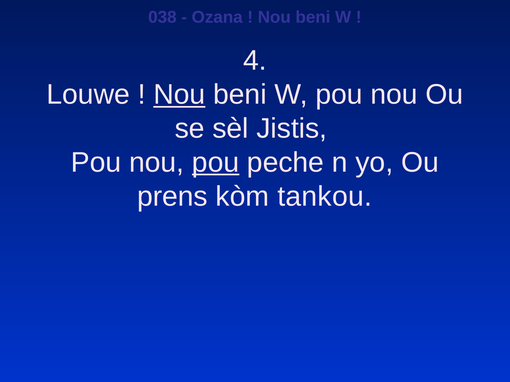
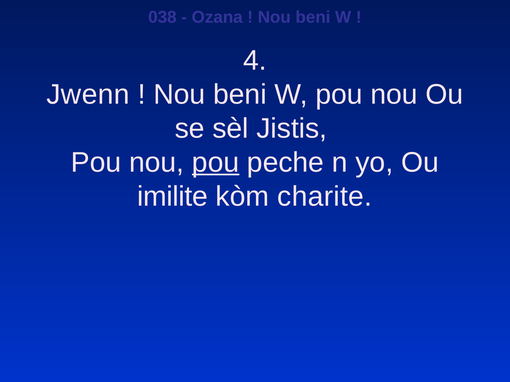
Louwe: Louwe -> Jwenn
Nou at (179, 95) underline: present -> none
prens: prens -> imilite
tankou: tankou -> charite
